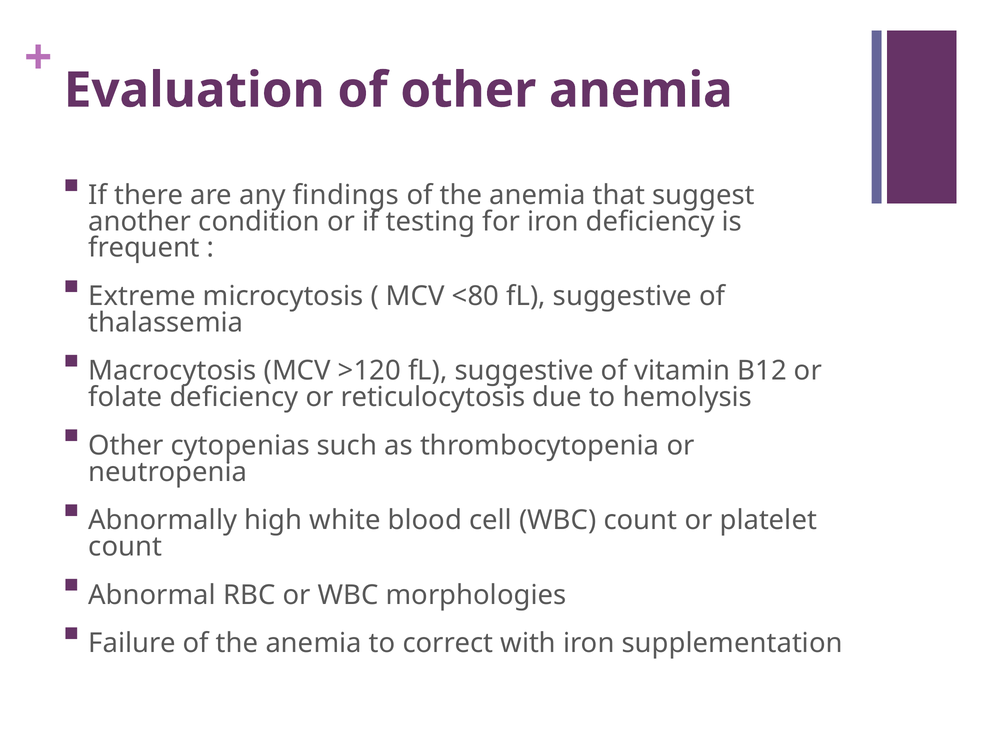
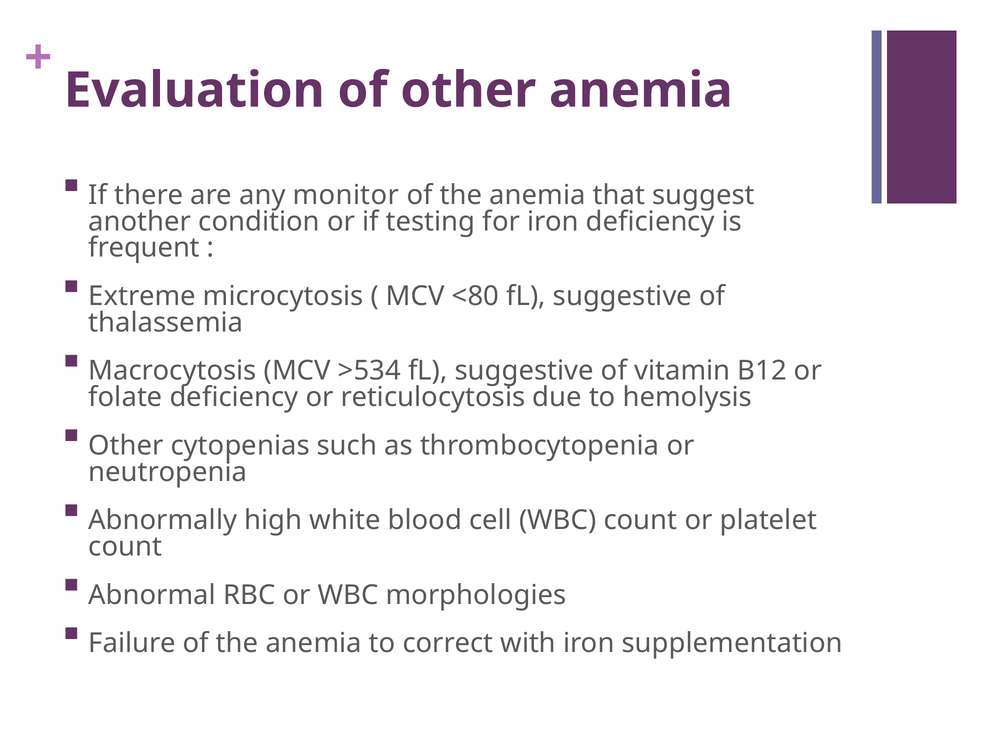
findings: findings -> monitor
>120: >120 -> >534
